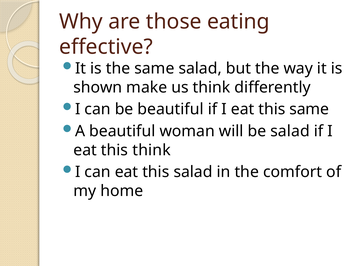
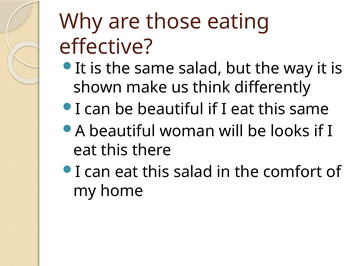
be salad: salad -> looks
this think: think -> there
